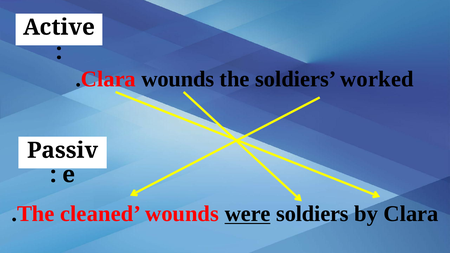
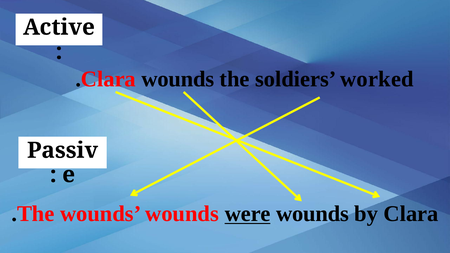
The cleaned: cleaned -> wounds
were soldiers: soldiers -> wounds
